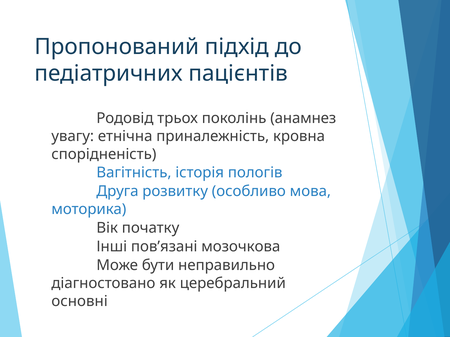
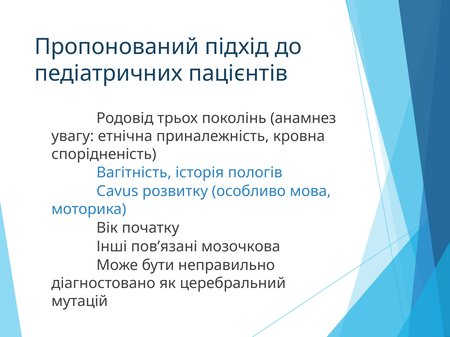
Друга: Друга -> Cavus
основні: основні -> мутацій
